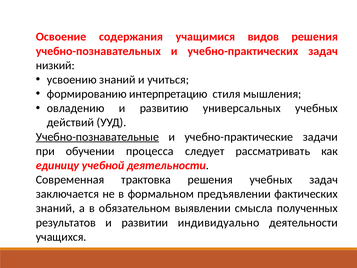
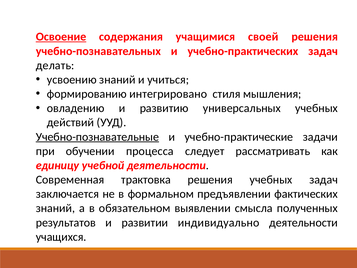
Освоение underline: none -> present
видов: видов -> своей
низкий: низкий -> делать
интерпретацию: интерпретацию -> интегрировано
